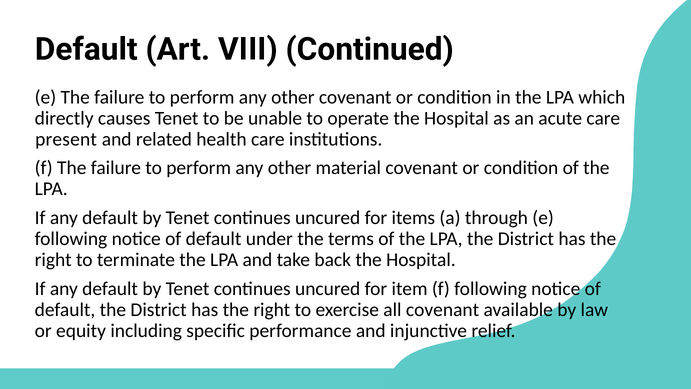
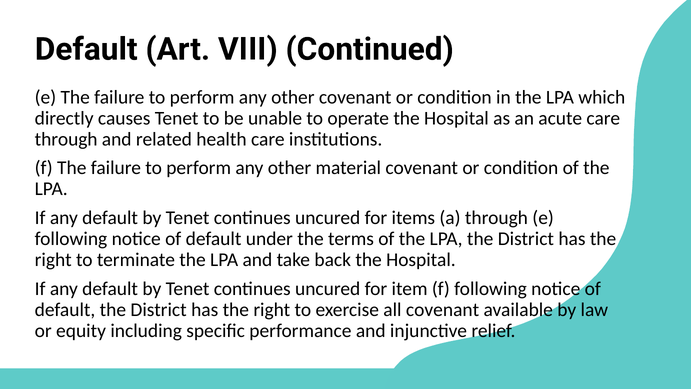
present at (66, 139): present -> through
